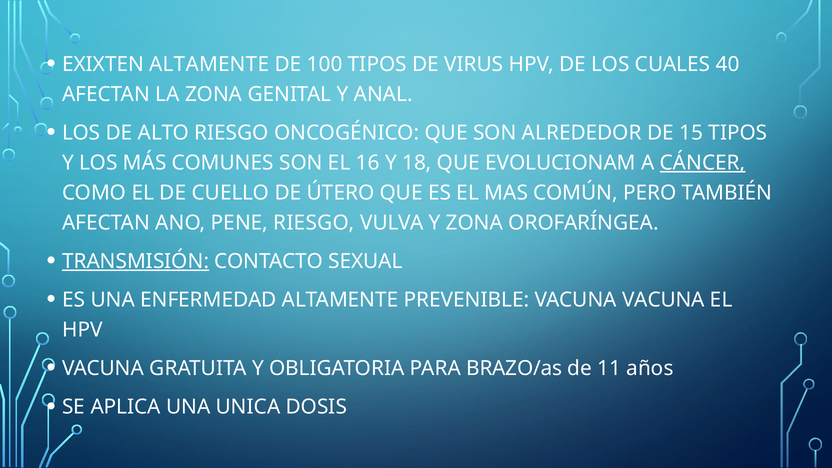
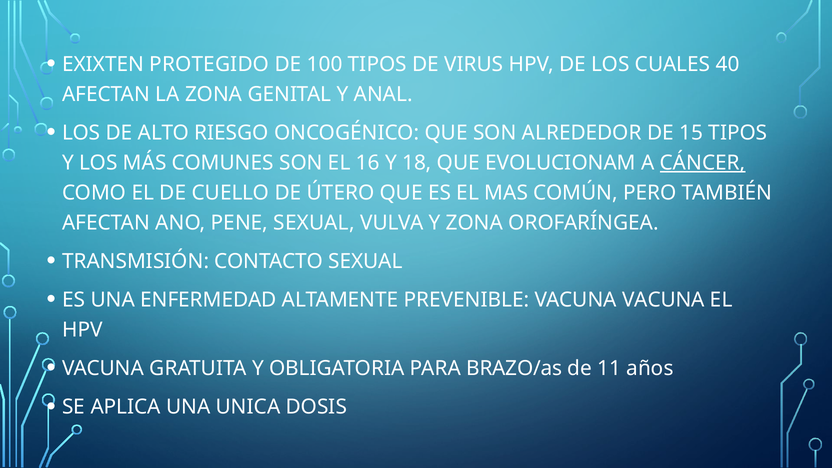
EXIXTEN ALTAMENTE: ALTAMENTE -> PROTEGIDO
PENE RIESGO: RIESGO -> SEXUAL
TRANSMISIÓN underline: present -> none
